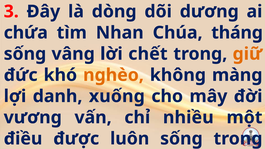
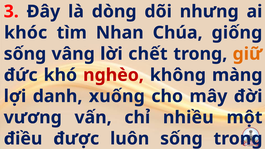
dương: dương -> nhưng
chứa: chứa -> khóc
tháng: tháng -> giống
nghèo colour: orange -> red
